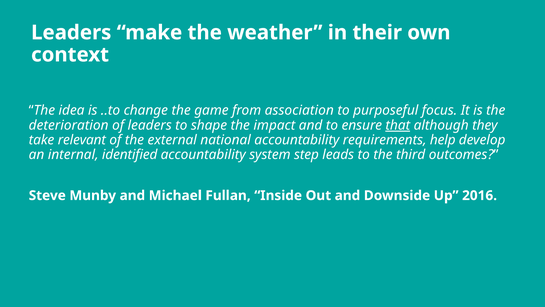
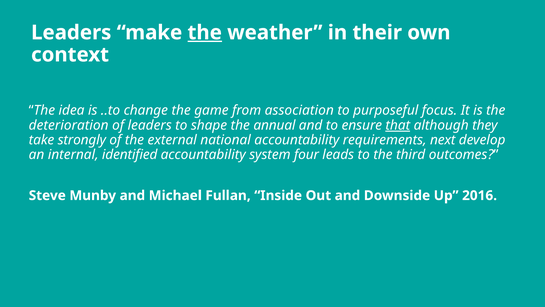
the at (205, 33) underline: none -> present
impact: impact -> annual
relevant: relevant -> strongly
help: help -> next
step: step -> four
